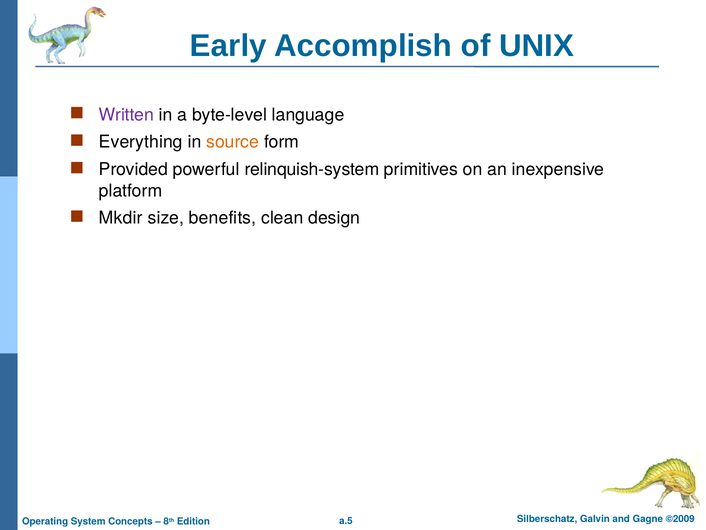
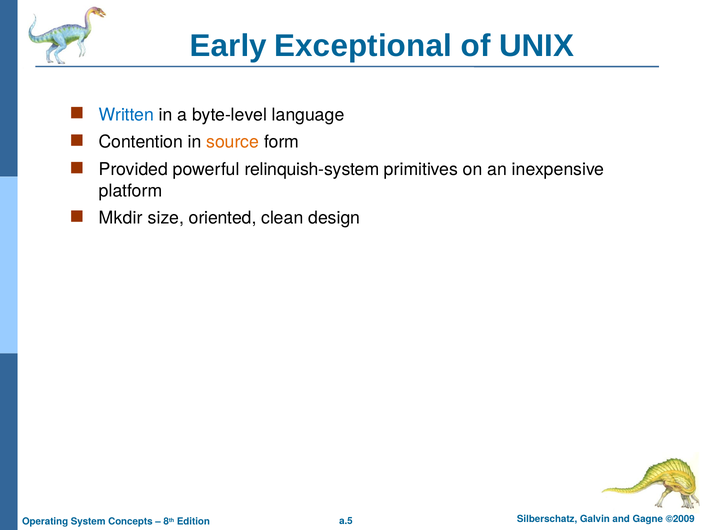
Accomplish: Accomplish -> Exceptional
Written colour: purple -> blue
Everything: Everything -> Contention
benefits: benefits -> oriented
